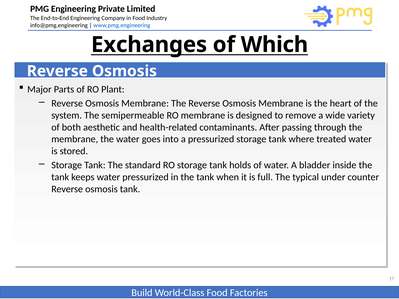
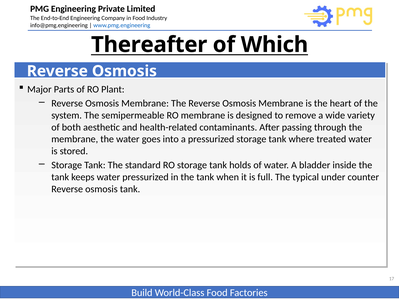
Exchanges: Exchanges -> Thereafter
